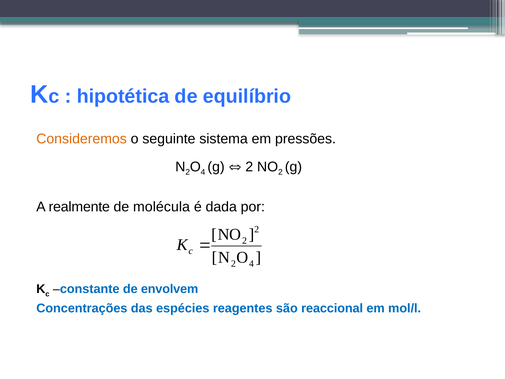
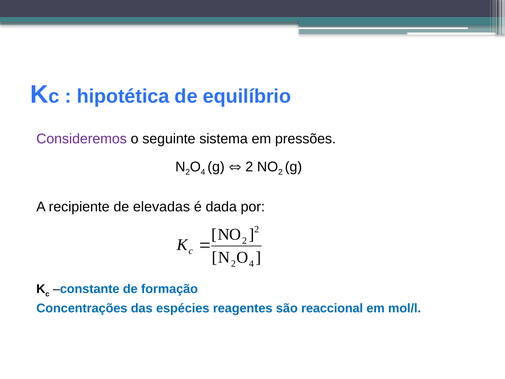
Consideremos colour: orange -> purple
realmente: realmente -> recipiente
molécula: molécula -> elevadas
envolvem: envolvem -> formação
